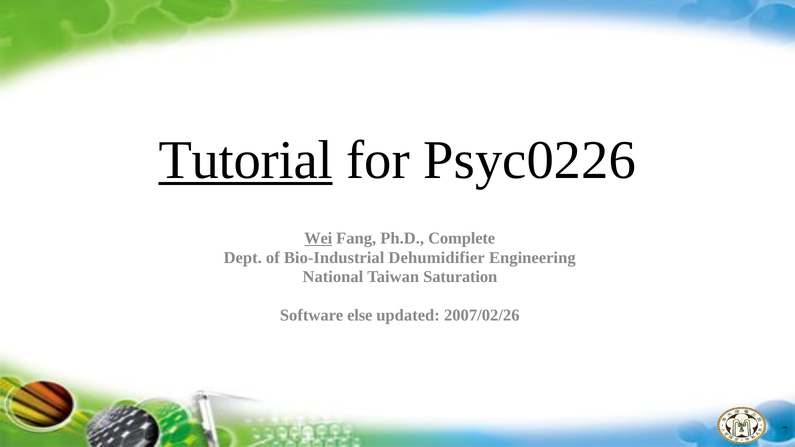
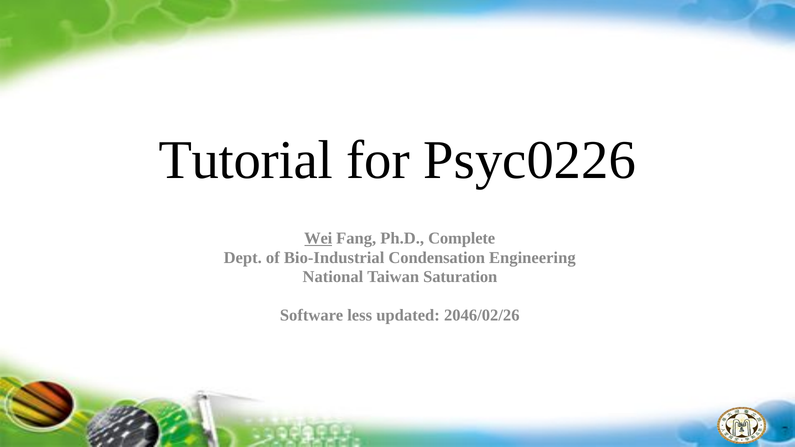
Tutorial underline: present -> none
Dehumidifier: Dehumidifier -> Condensation
else: else -> less
2007/02/26: 2007/02/26 -> 2046/02/26
